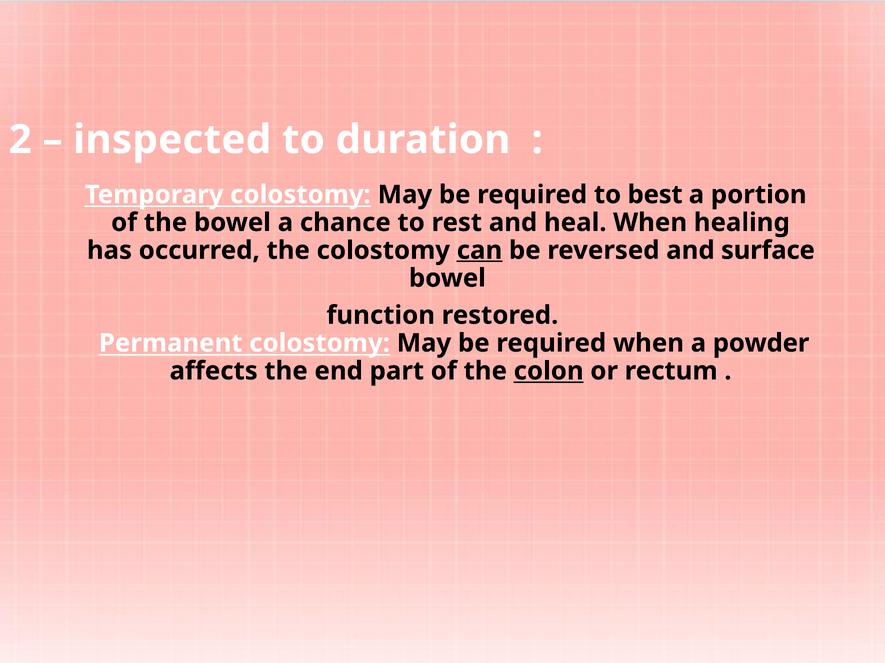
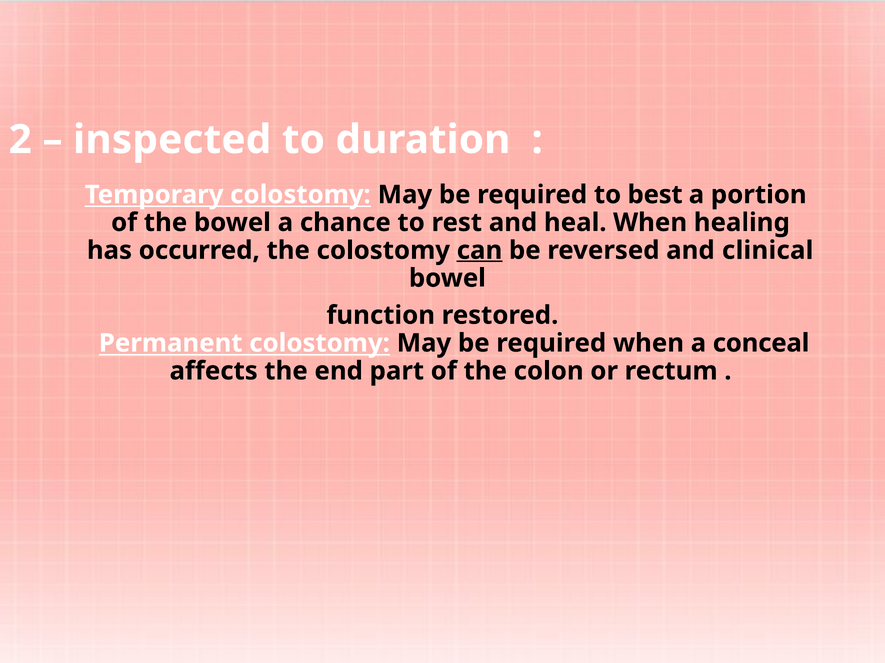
surface: surface -> clinical
powder: powder -> conceal
colon underline: present -> none
